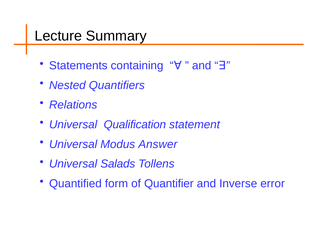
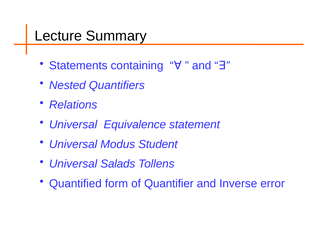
Qualification: Qualification -> Equivalence
Answer: Answer -> Student
